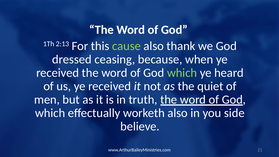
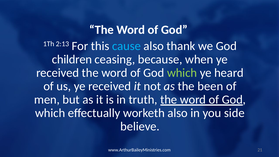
cause colour: light green -> light blue
dressed: dressed -> children
quiet: quiet -> been
